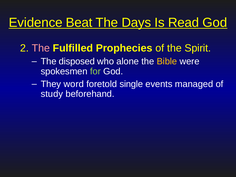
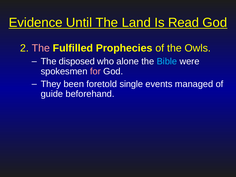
Beat: Beat -> Until
Days: Days -> Land
Spirit: Spirit -> Owls
Bible colour: yellow -> light blue
for colour: light green -> pink
word: word -> been
study: study -> guide
